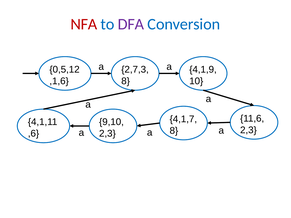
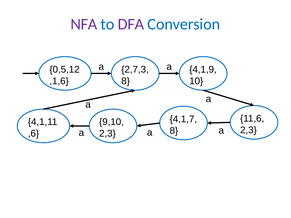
NFA colour: red -> purple
